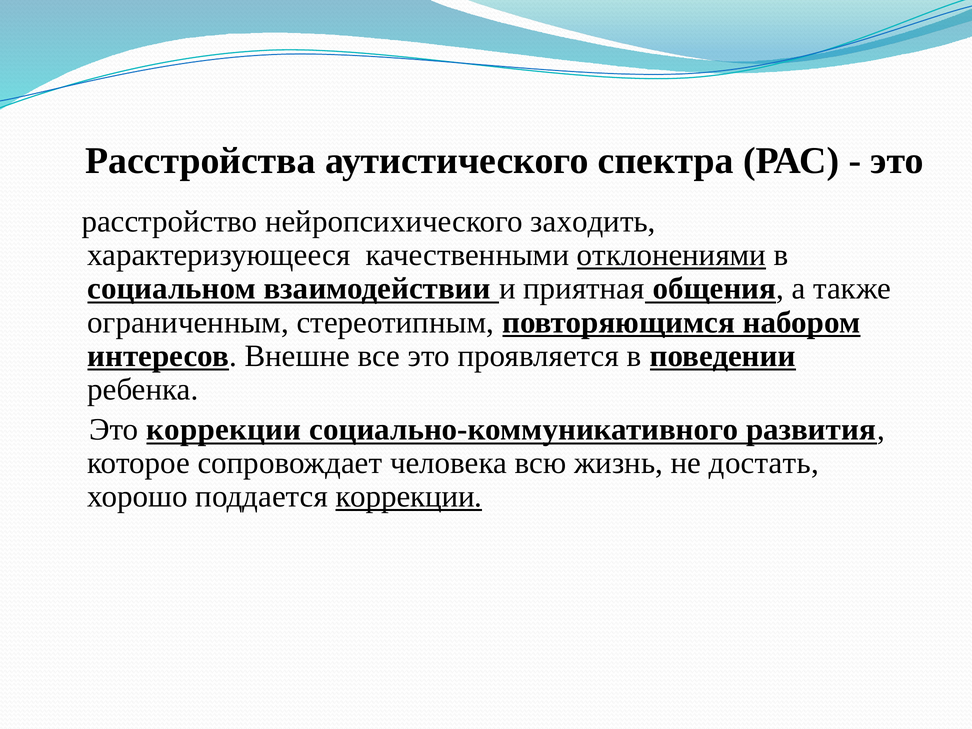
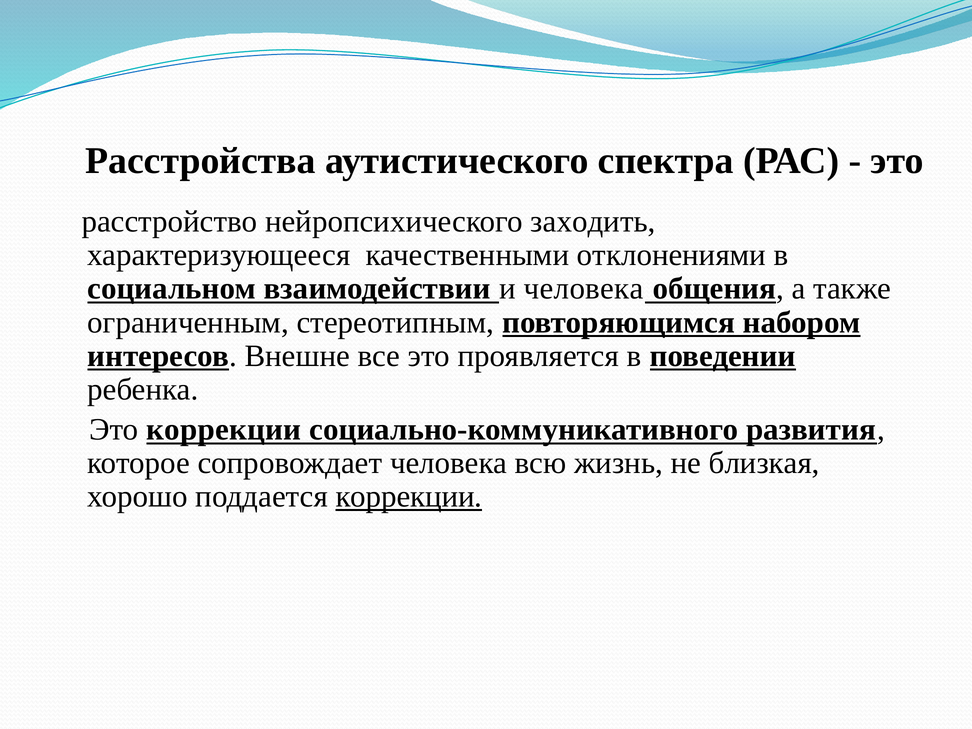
отклонениями underline: present -> none
и приятная: приятная -> человека
достать: достать -> близкая
